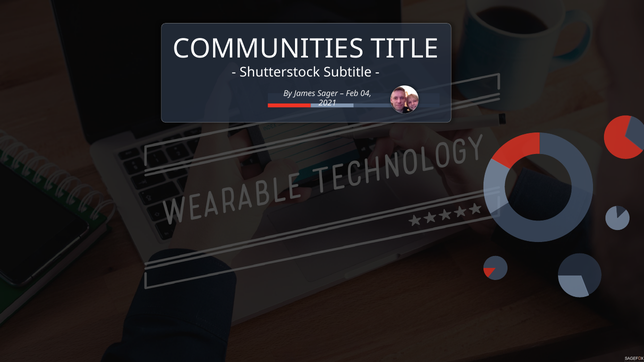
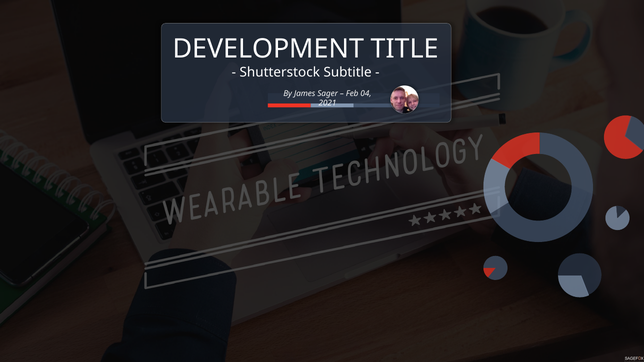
COMMUNITIES: COMMUNITIES -> DEVELOPMENT
